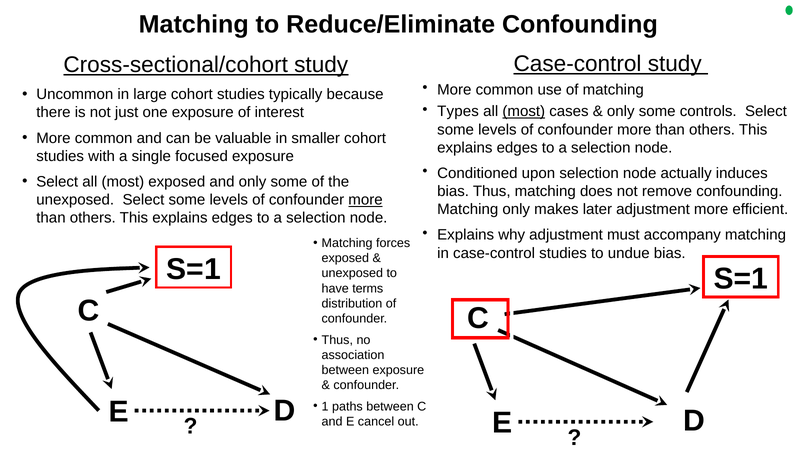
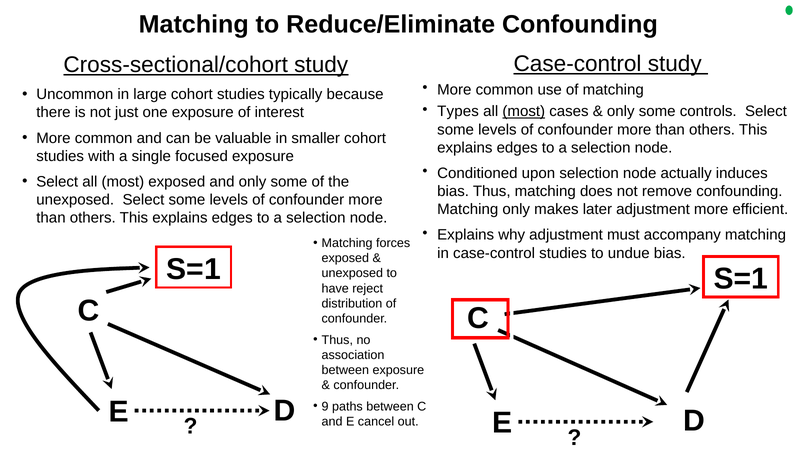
more at (366, 200) underline: present -> none
terms: terms -> reject
1: 1 -> 9
